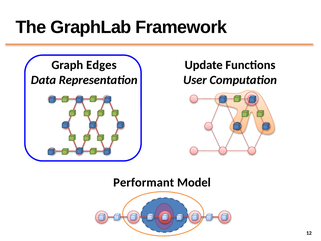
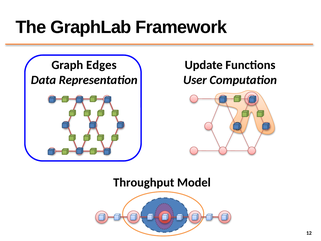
Performant: Performant -> Throughput
